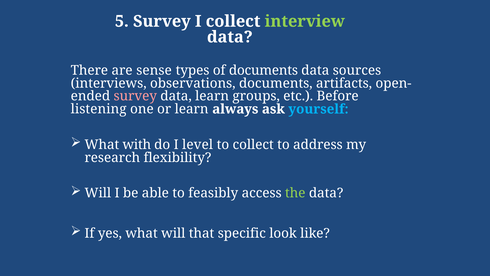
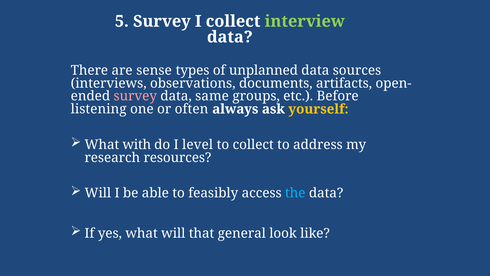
of documents: documents -> unplanned
data learn: learn -> same
or learn: learn -> often
yourself colour: light blue -> yellow
flexibility: flexibility -> resources
the colour: light green -> light blue
specific: specific -> general
